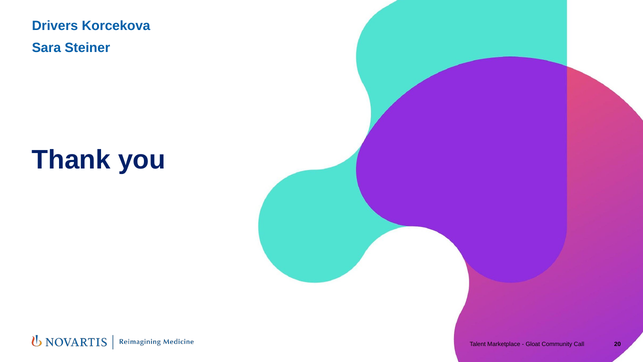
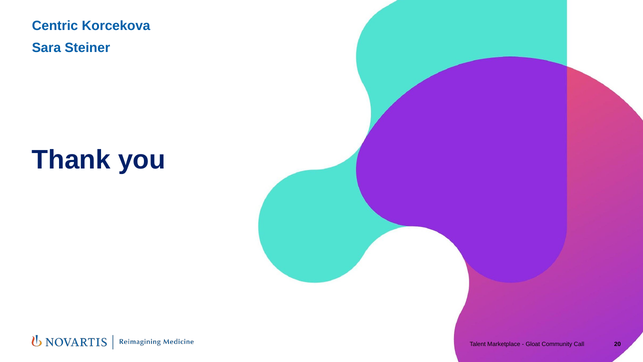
Drivers: Drivers -> Centric
